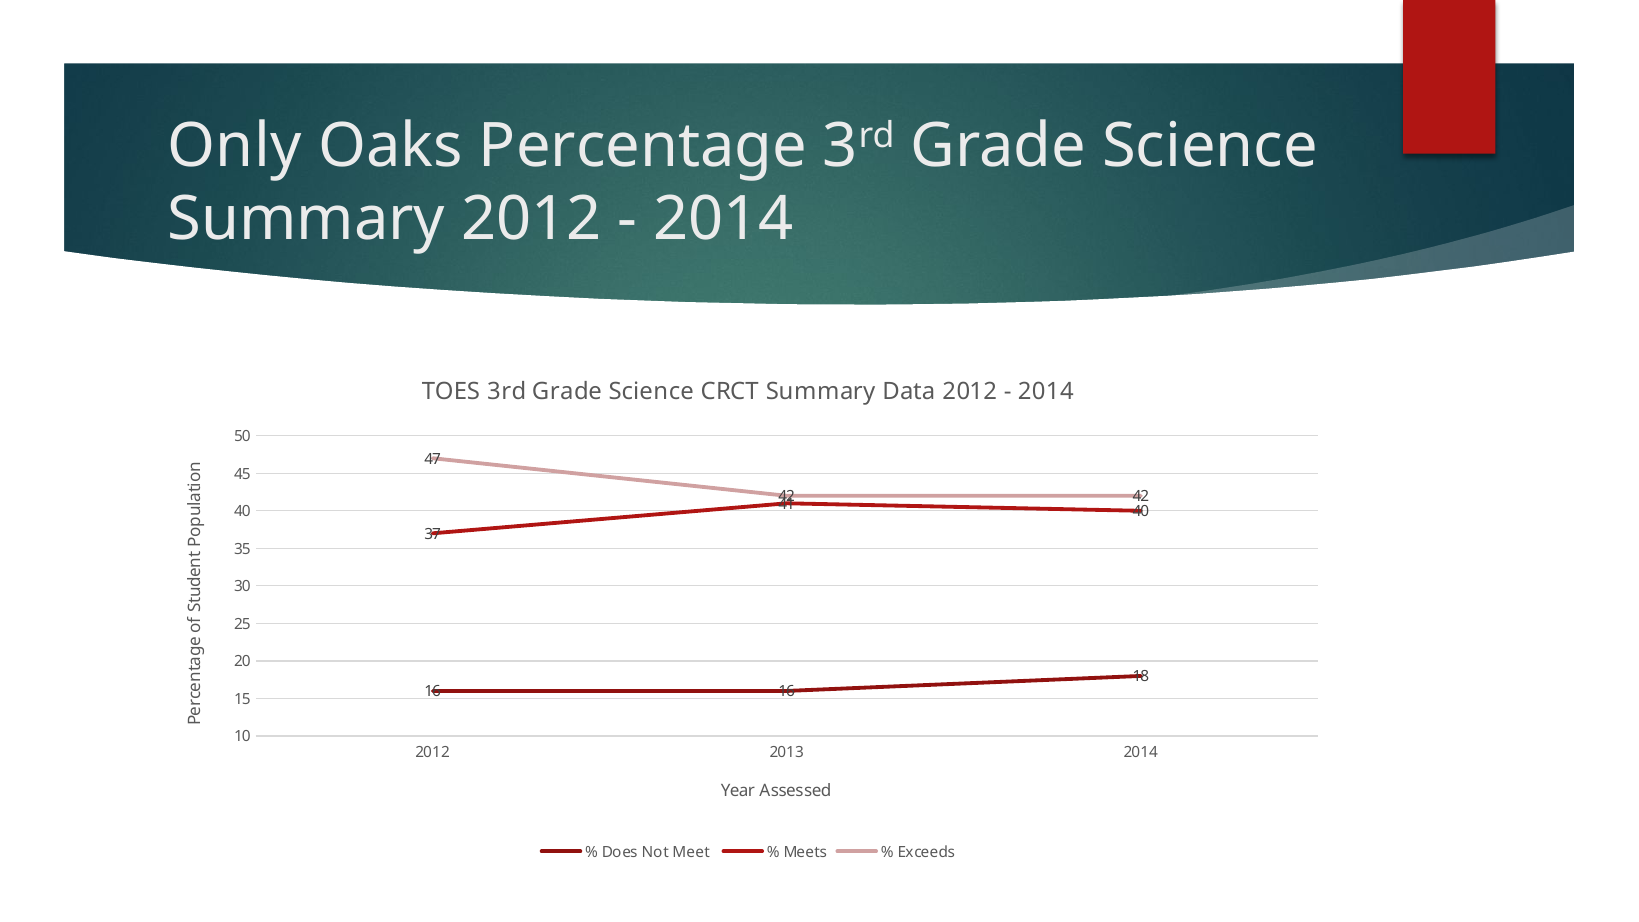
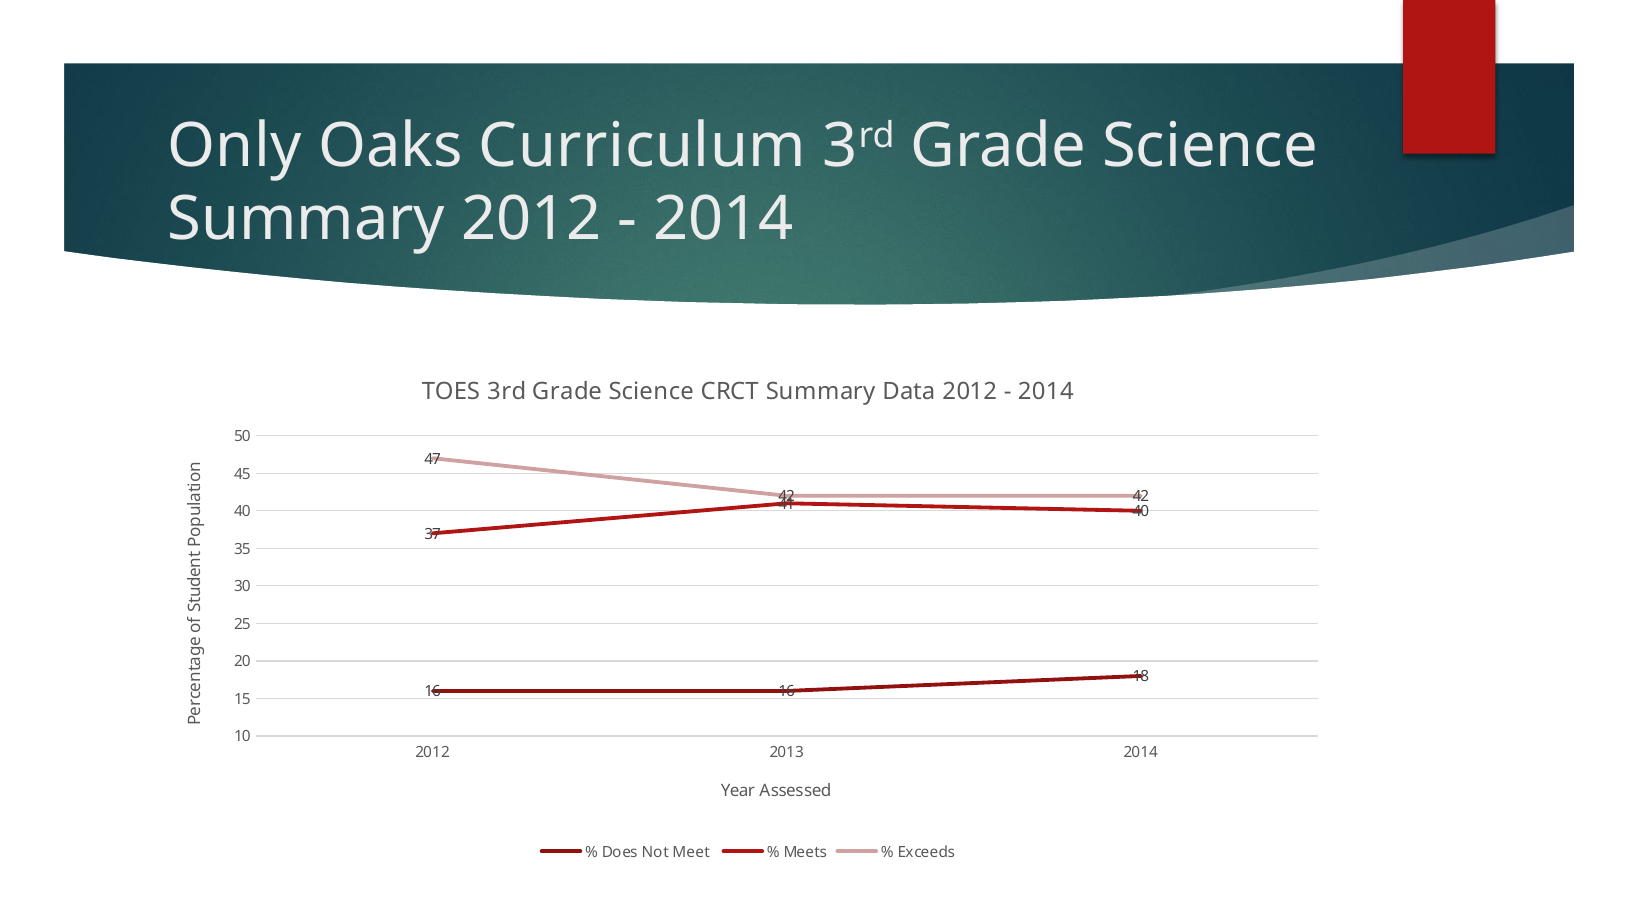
Percentage: Percentage -> Curriculum
